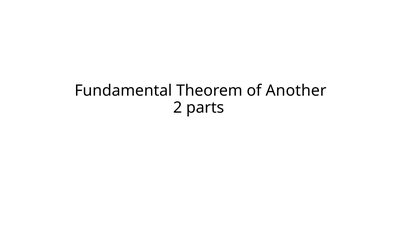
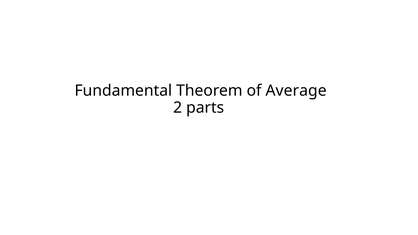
Another: Another -> Average
